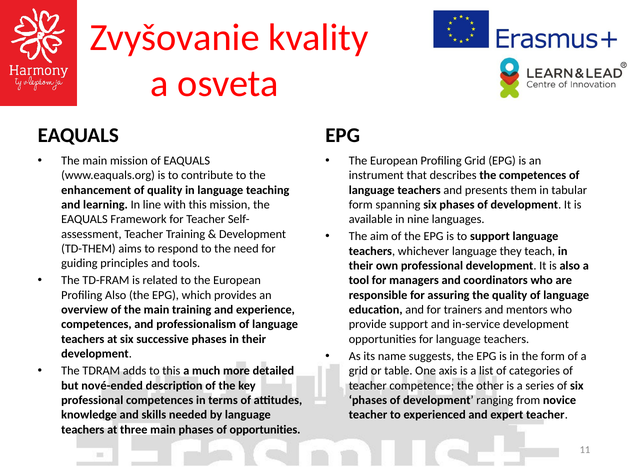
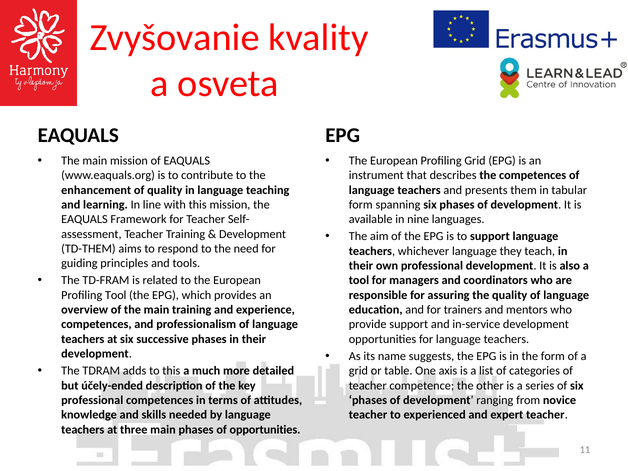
Profiling Also: Also -> Tool
nové-ended: nové-ended -> účely-ended
